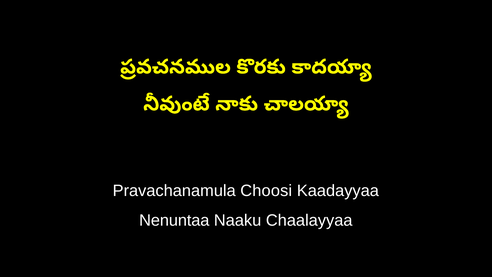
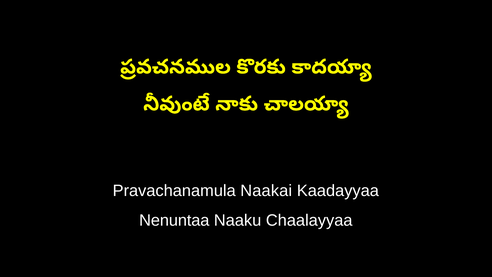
Choosi: Choosi -> Naakai
